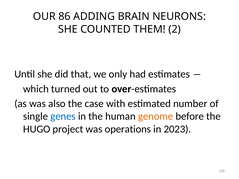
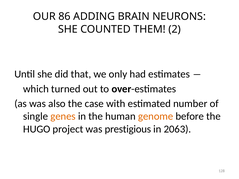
genes colour: blue -> orange
operations: operations -> prestigious
2023: 2023 -> 2063
